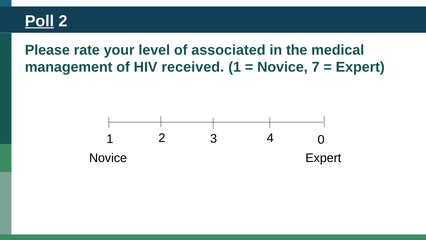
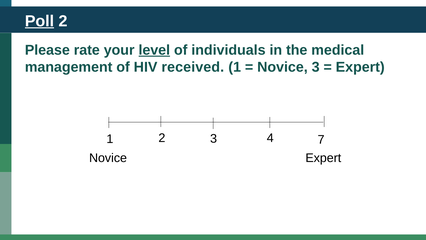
level underline: none -> present
associated: associated -> individuals
Novice 7: 7 -> 3
0: 0 -> 7
